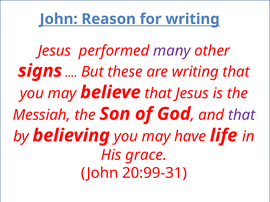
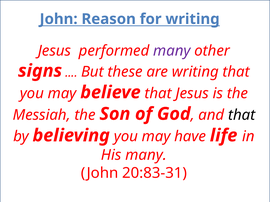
that at (242, 115) colour: purple -> black
His grace: grace -> many
20:99-31: 20:99-31 -> 20:83-31
